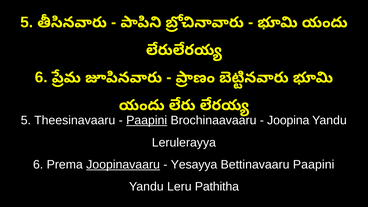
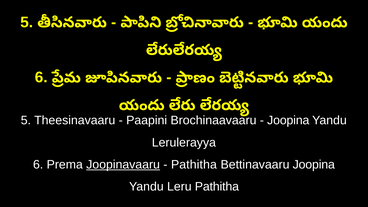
Paapini at (147, 120) underline: present -> none
Yesayya at (194, 165): Yesayya -> Pathitha
Bettinavaaru Paapini: Paapini -> Joopina
